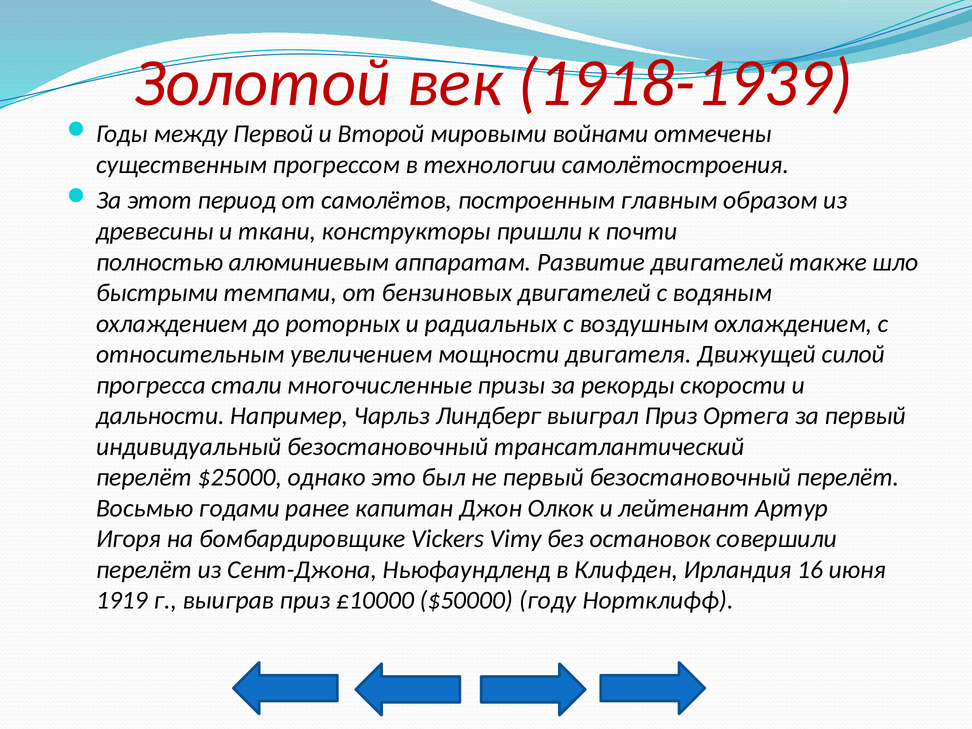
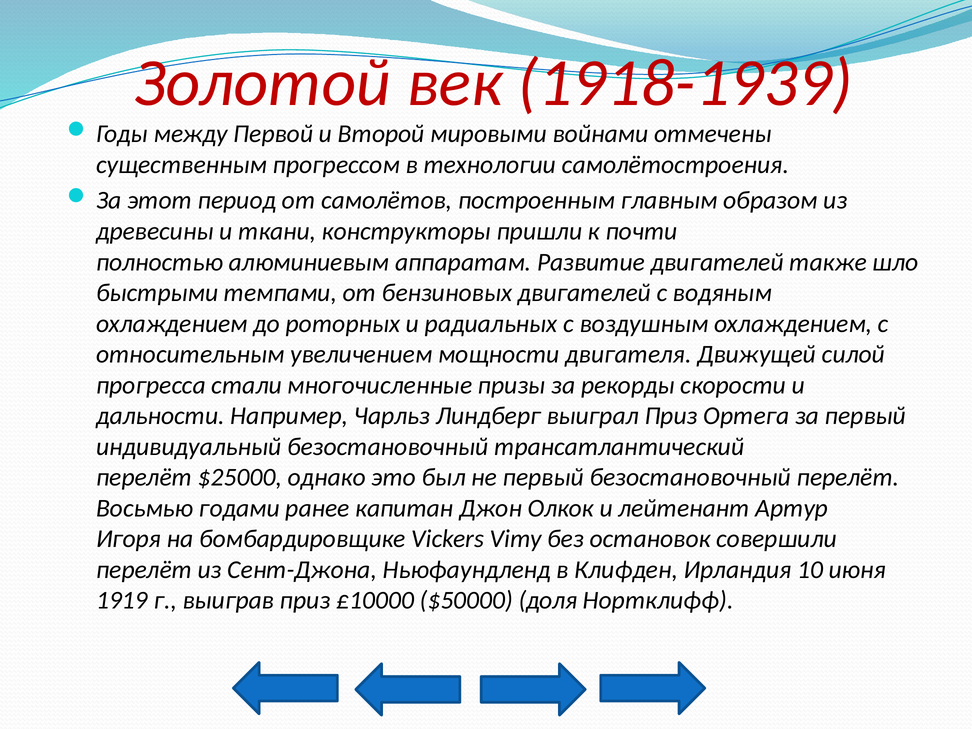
16: 16 -> 10
году: году -> доля
